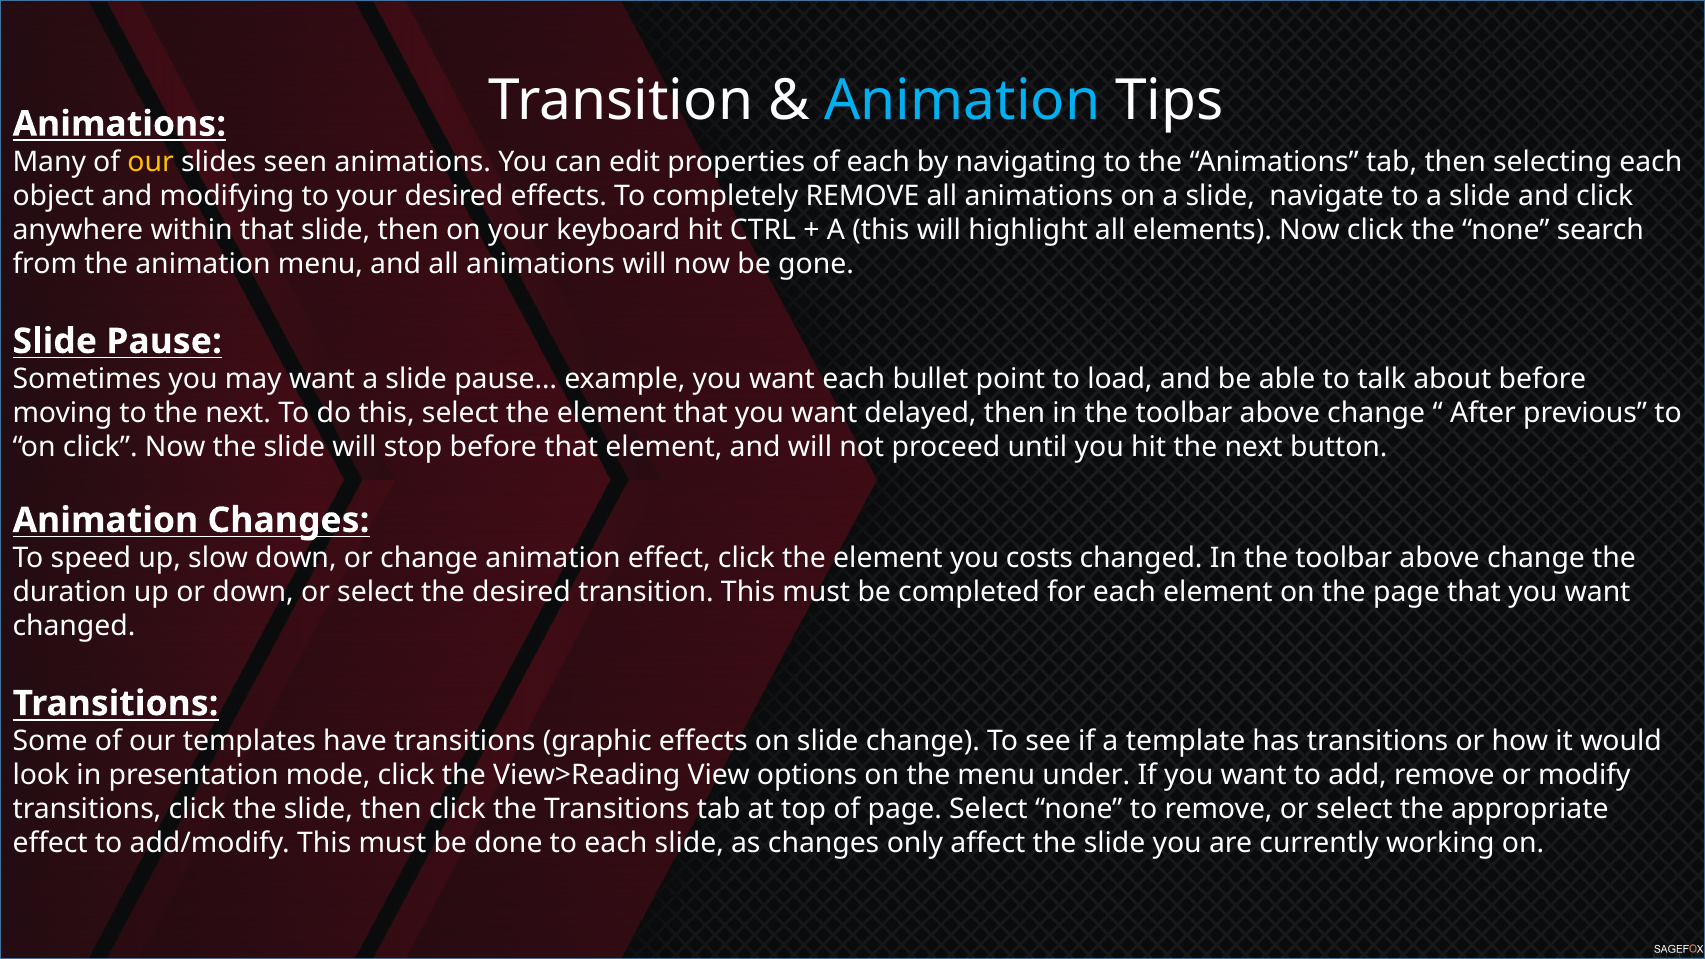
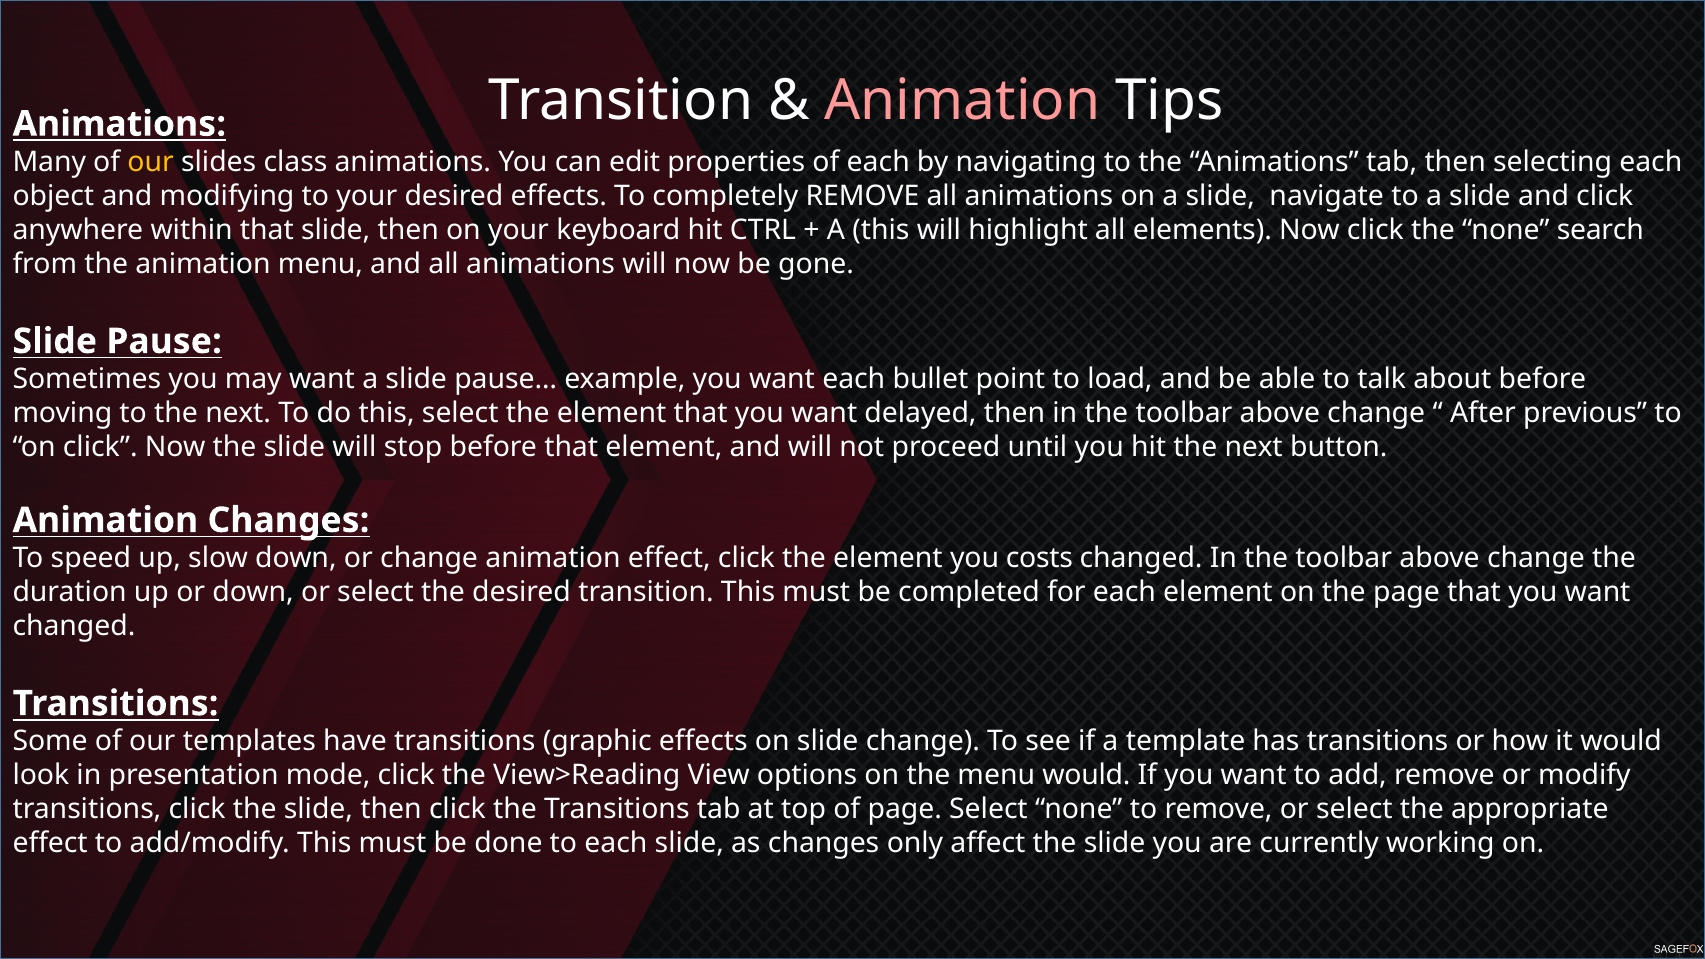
Animation at (962, 101) colour: light blue -> pink
seen: seen -> class
menu under: under -> would
